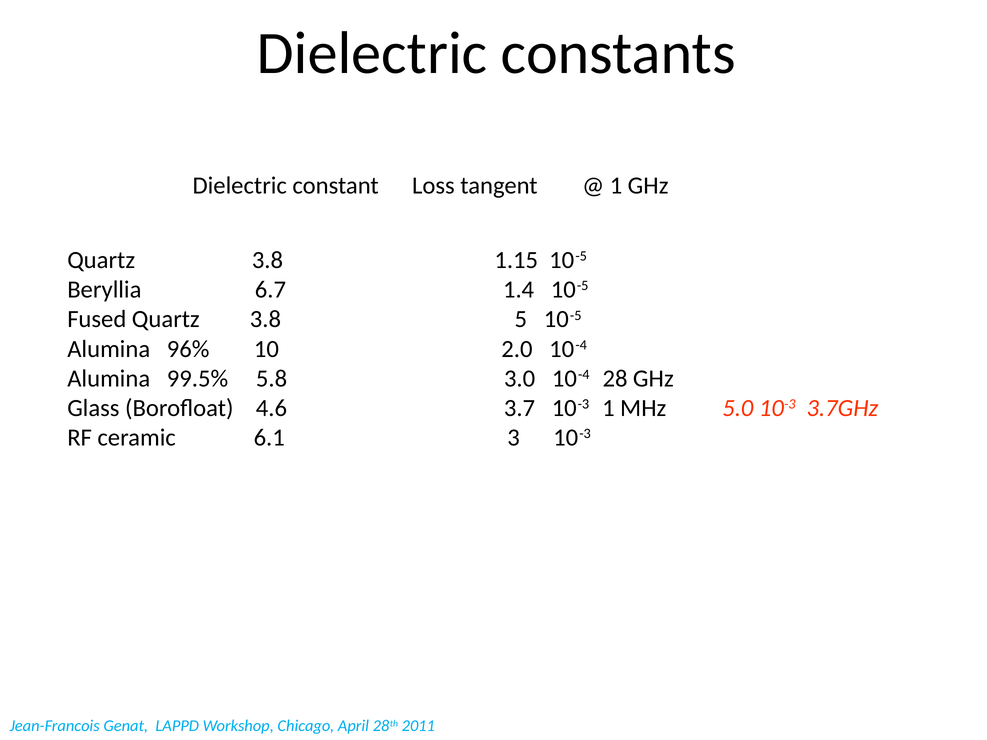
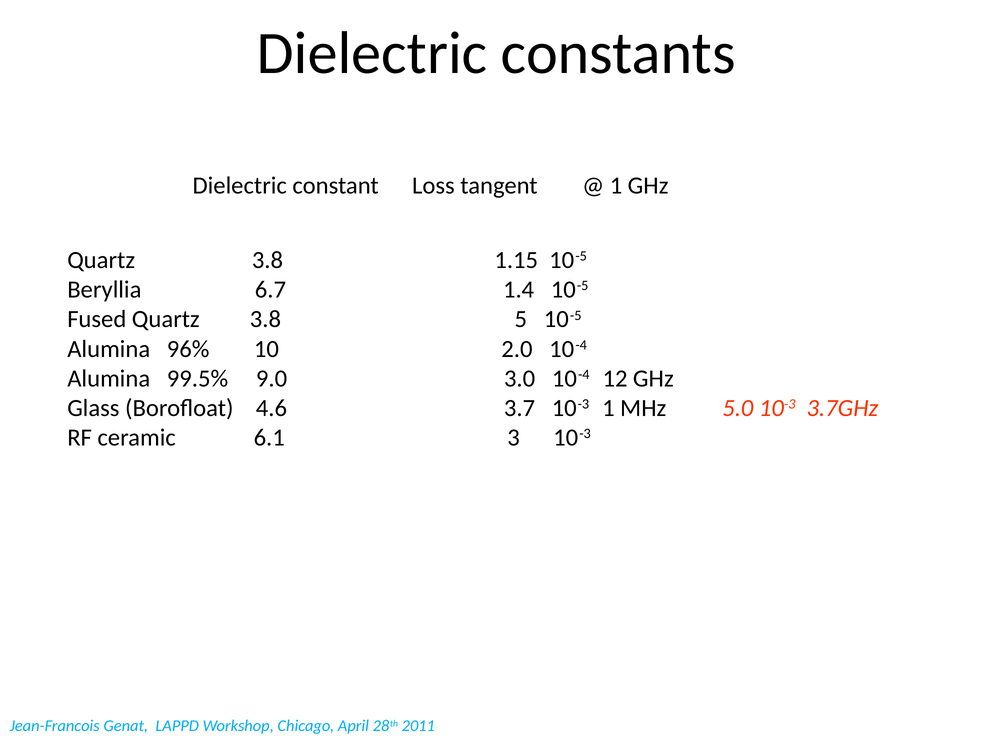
5.8: 5.8 -> 9.0
28: 28 -> 12
